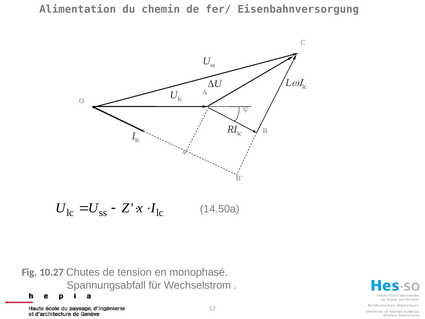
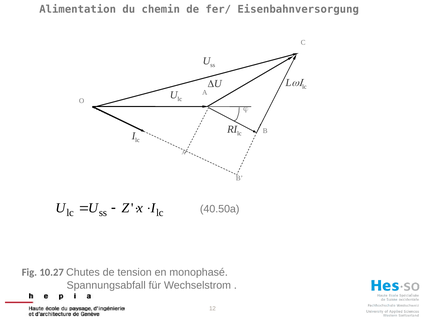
14.50a: 14.50a -> 40.50a
